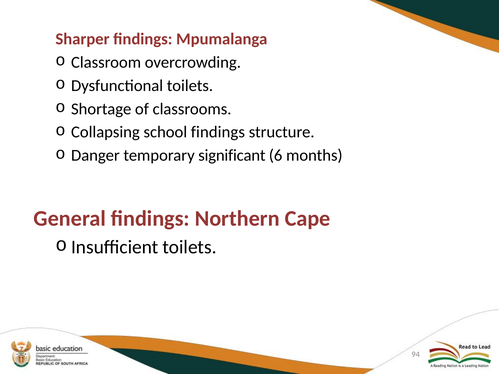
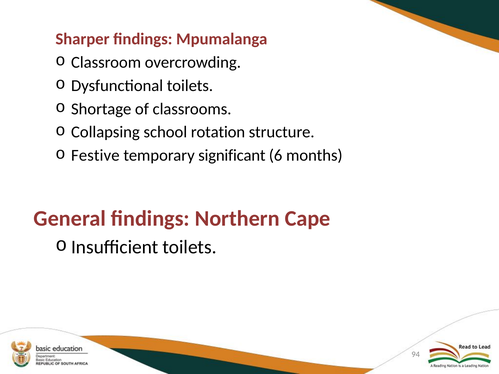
school findings: findings -> rotation
Danger: Danger -> Festive
